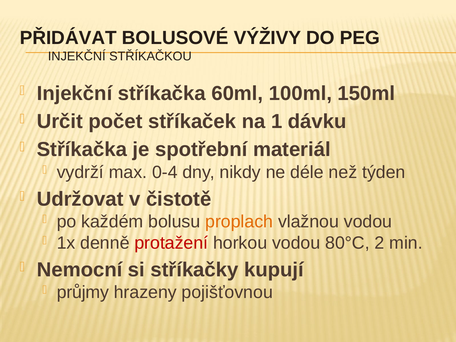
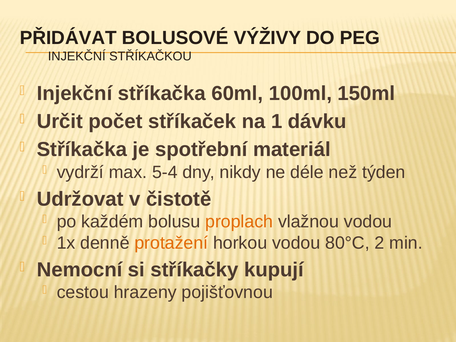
0-4: 0-4 -> 5-4
protažení colour: red -> orange
průjmy: průjmy -> cestou
